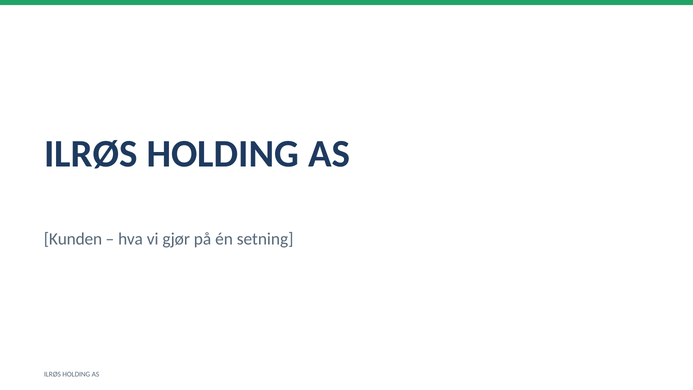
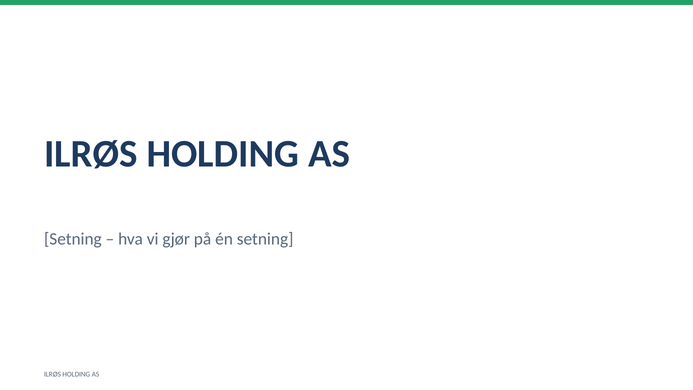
Kunden at (73, 239): Kunden -> Setning
